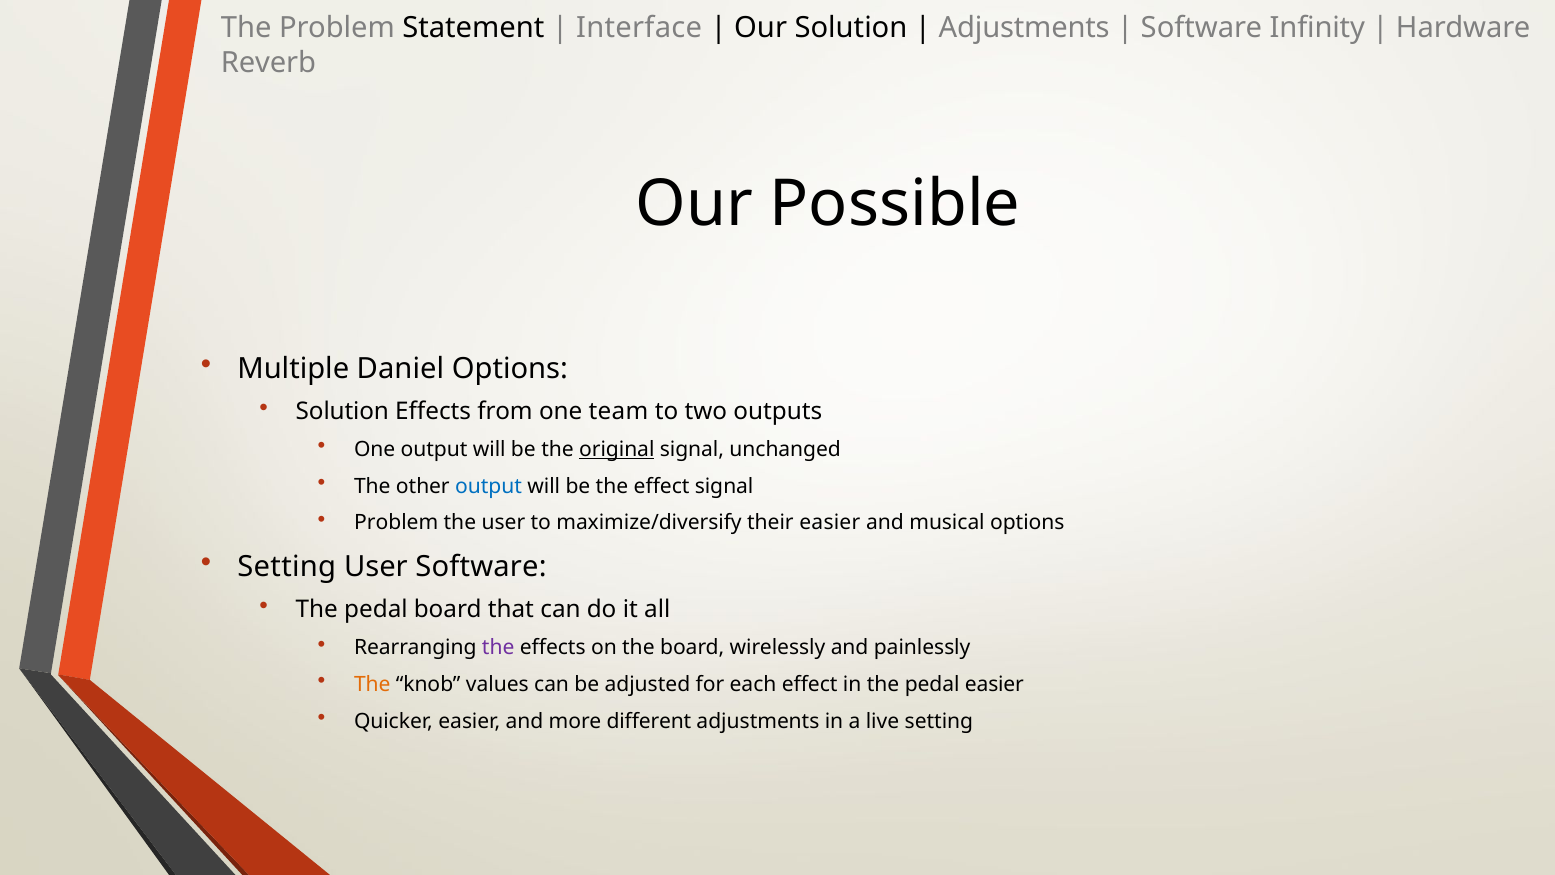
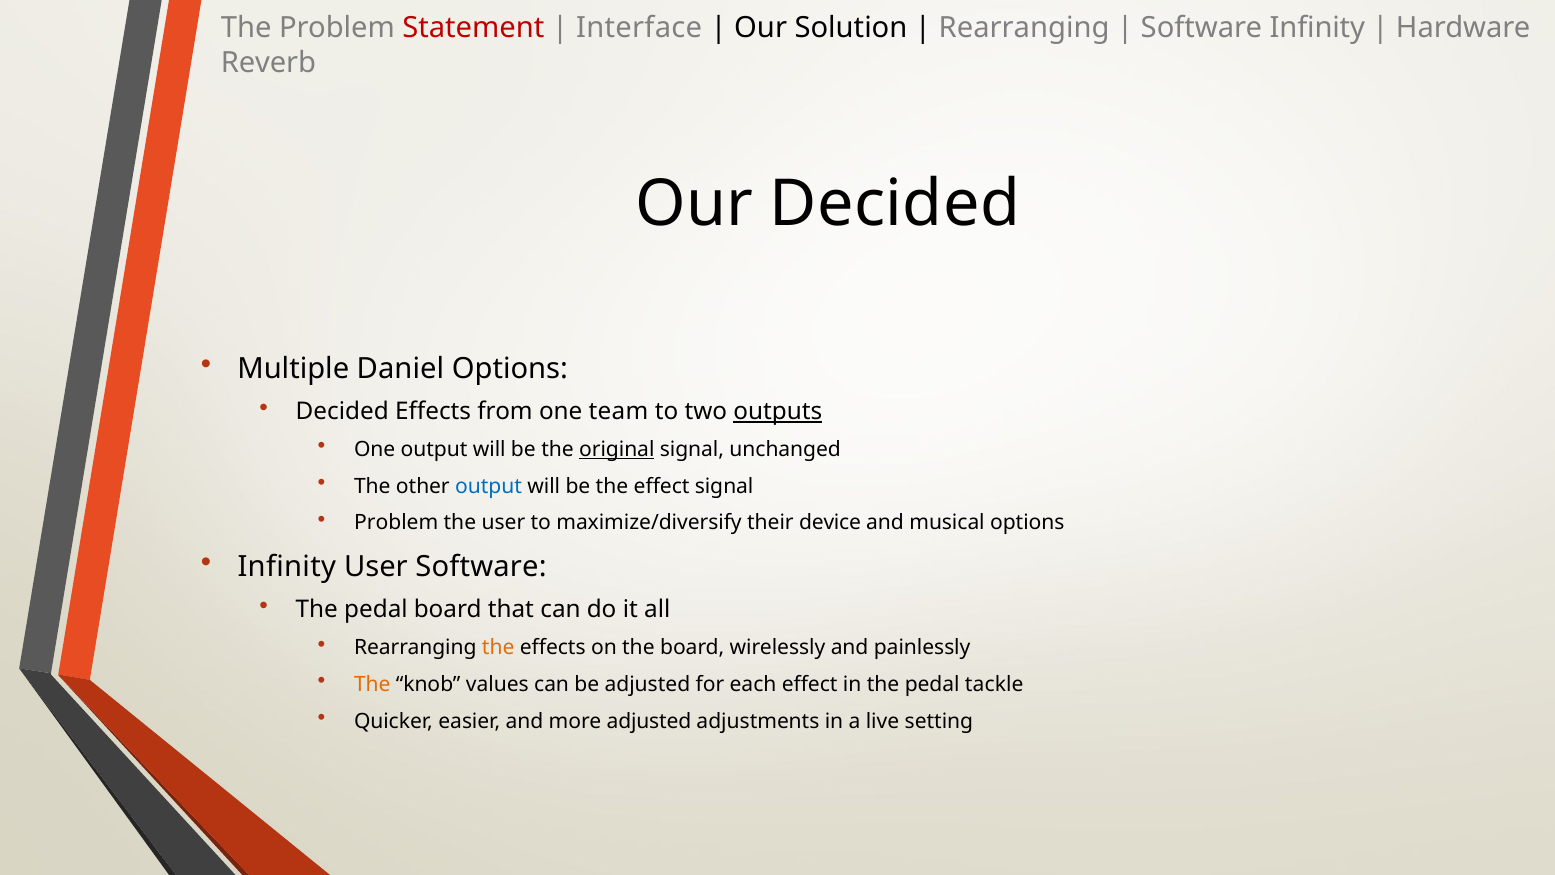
Statement colour: black -> red
Adjustments at (1024, 27): Adjustments -> Rearranging
Our Possible: Possible -> Decided
Solution at (342, 411): Solution -> Decided
outputs underline: none -> present
their easier: easier -> device
Setting at (287, 567): Setting -> Infinity
the at (498, 648) colour: purple -> orange
pedal easier: easier -> tackle
more different: different -> adjusted
